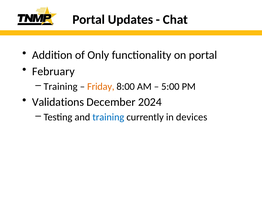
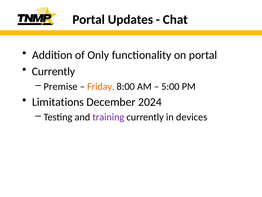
February at (53, 71): February -> Currently
Training at (61, 86): Training -> Premise
Validations: Validations -> Limitations
training at (108, 117) colour: blue -> purple
